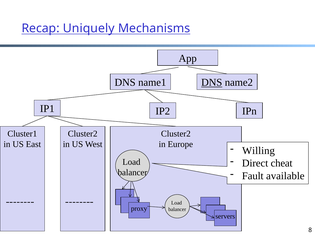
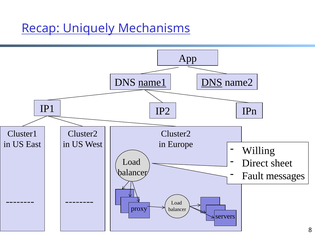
name1 underline: none -> present
cheat: cheat -> sheet
available: available -> messages
